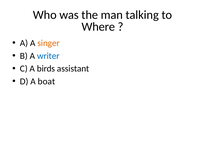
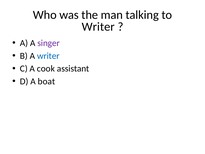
Where at (98, 27): Where -> Writer
singer colour: orange -> purple
birds: birds -> cook
